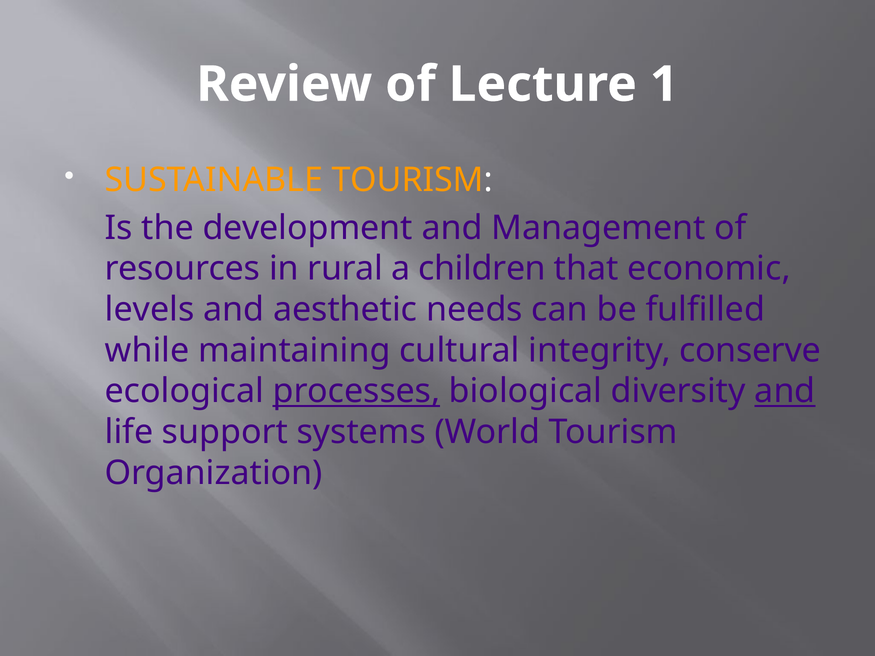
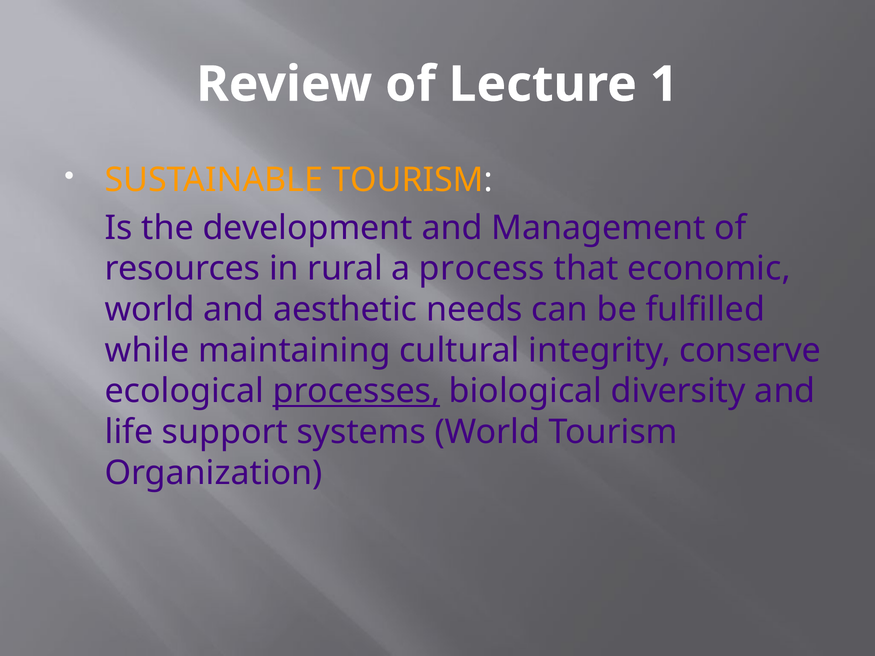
children: children -> process
levels at (150, 310): levels -> world
and at (785, 391) underline: present -> none
